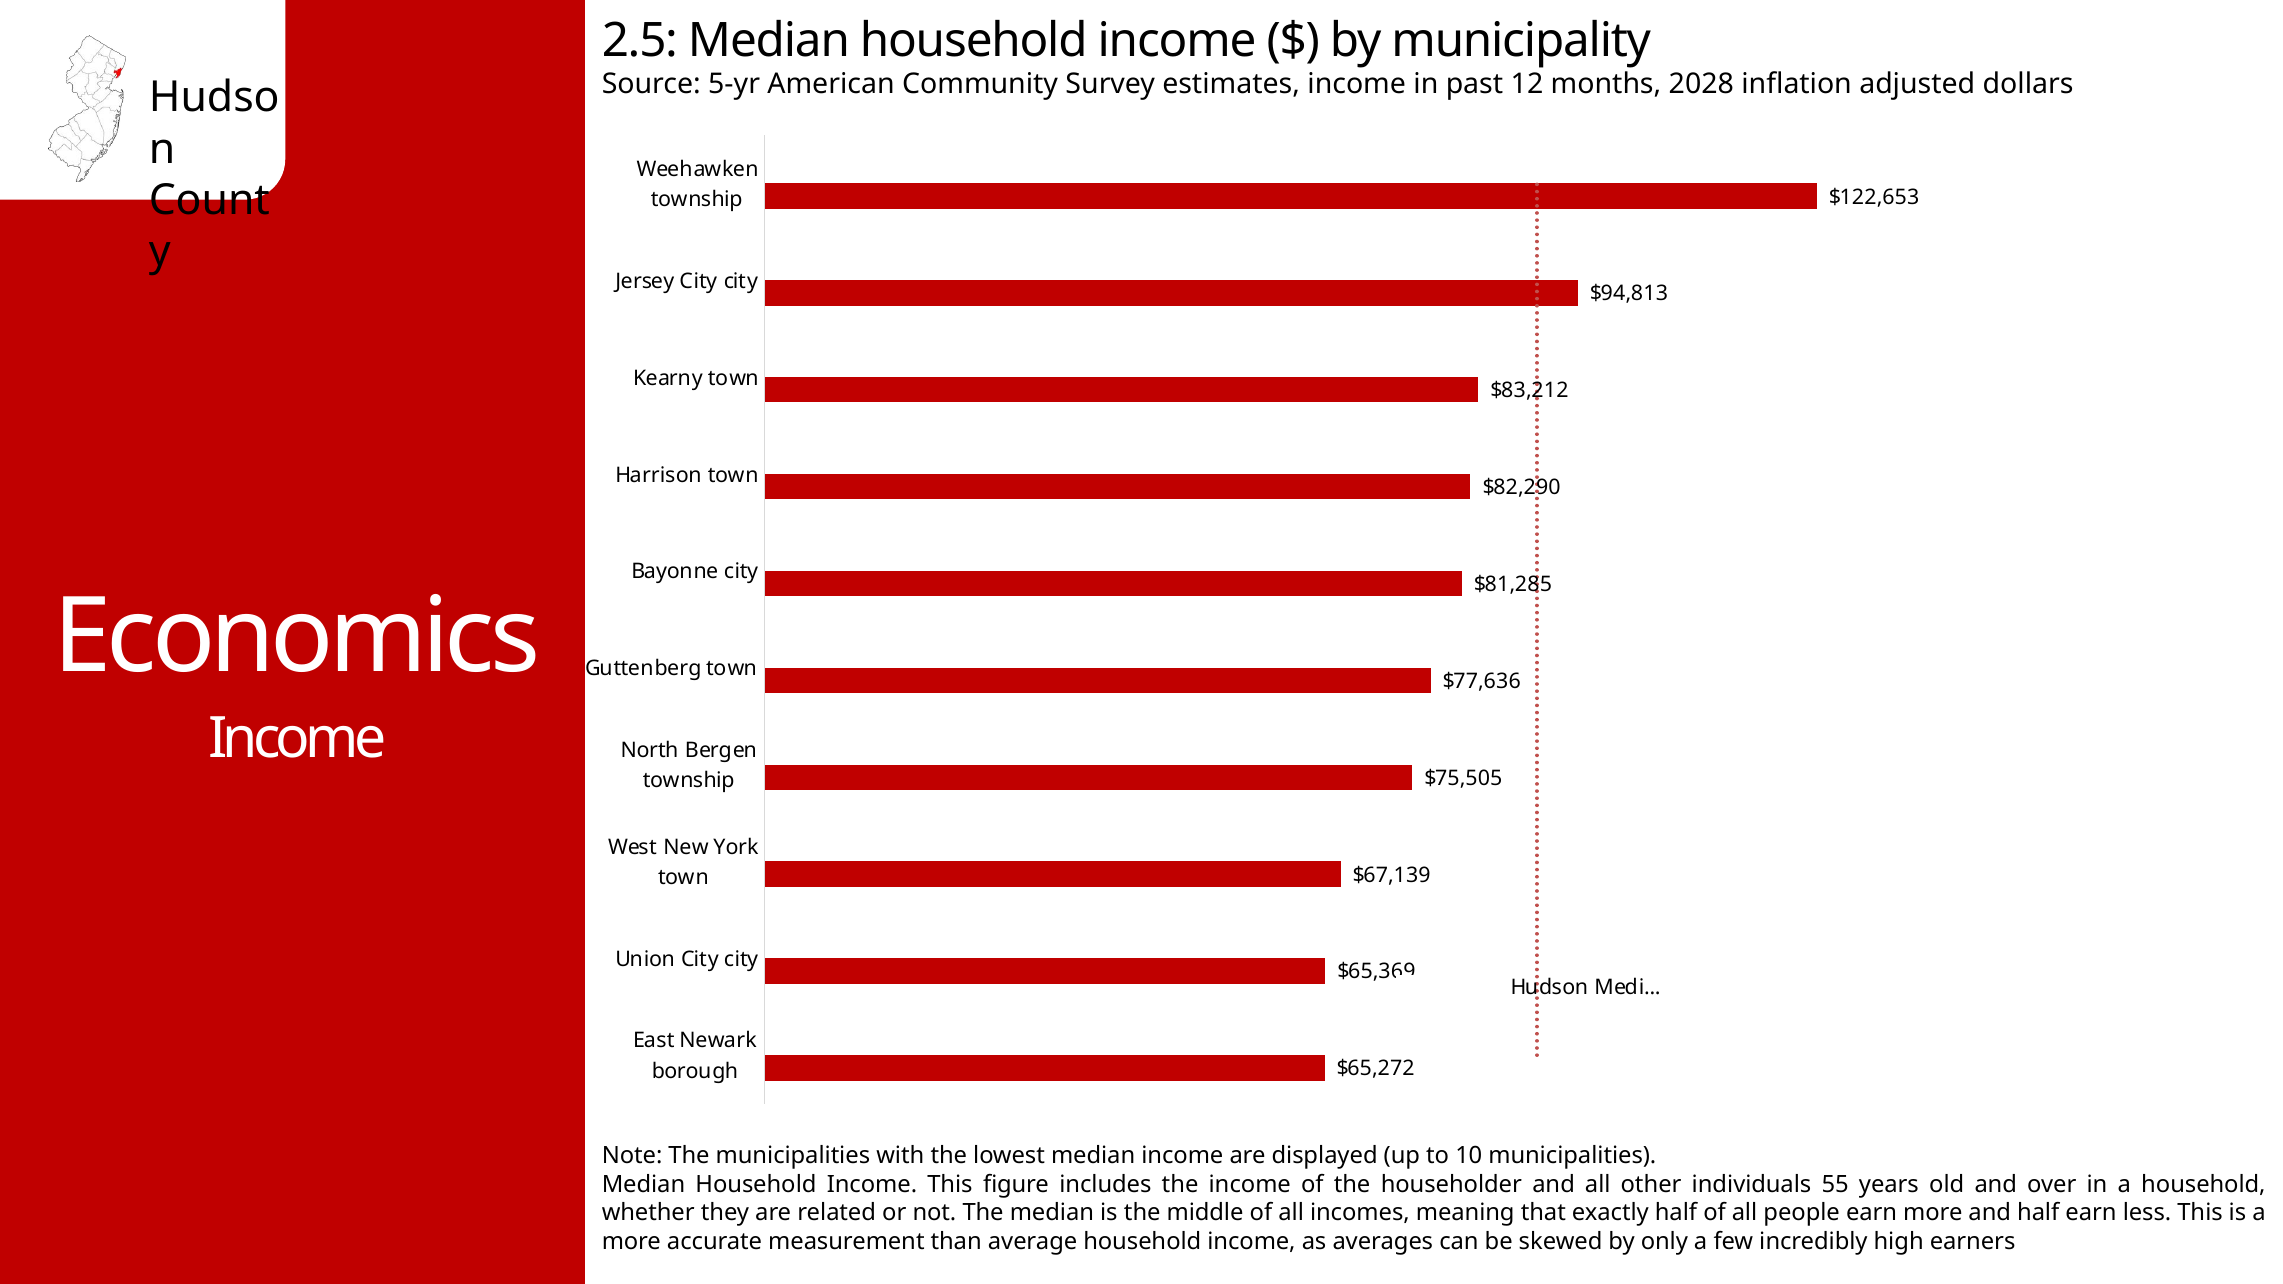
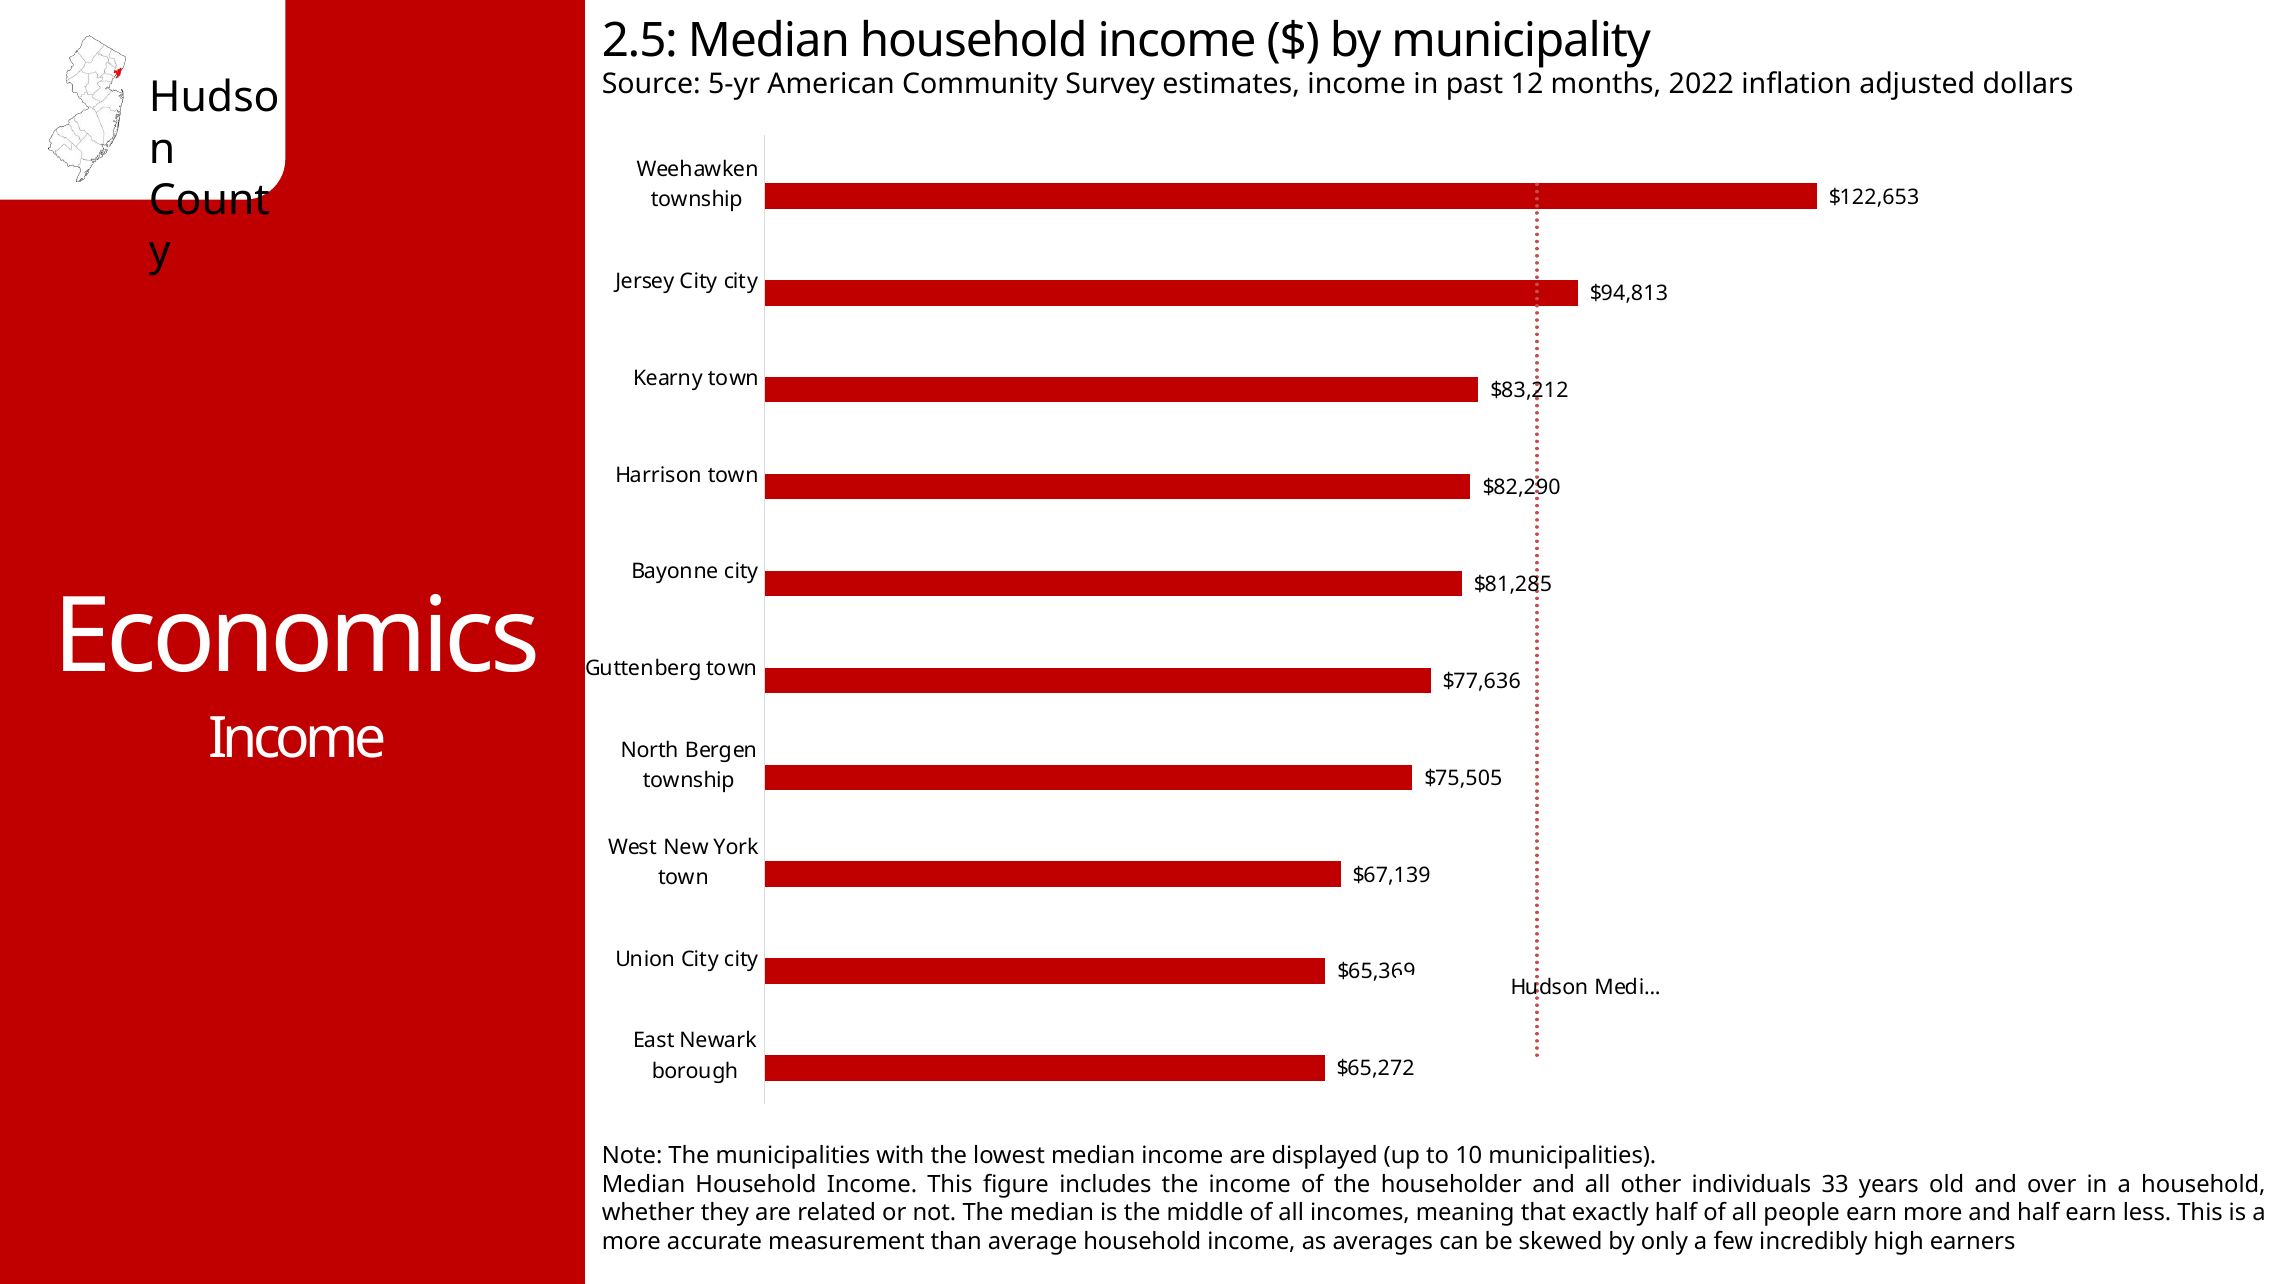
2028: 2028 -> 2022
55: 55 -> 33
